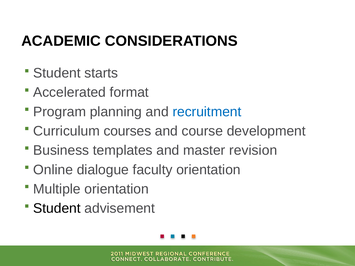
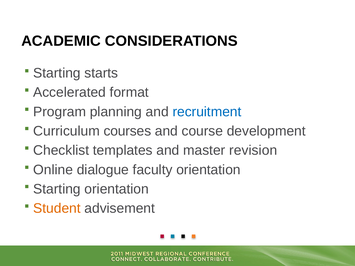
Student at (57, 73): Student -> Starting
Business: Business -> Checklist
Multiple at (57, 189): Multiple -> Starting
Student at (57, 209) colour: black -> orange
